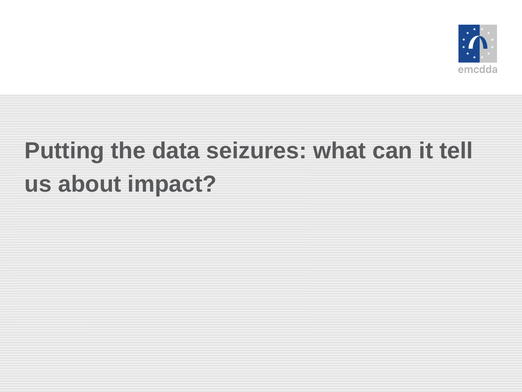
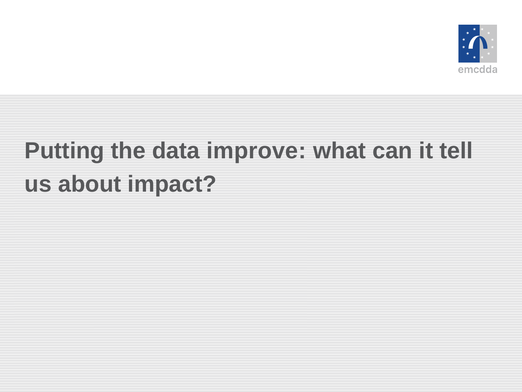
seizures: seizures -> improve
